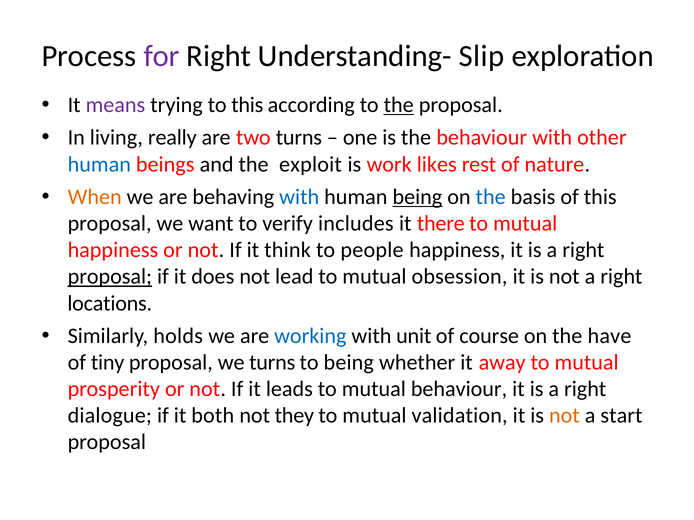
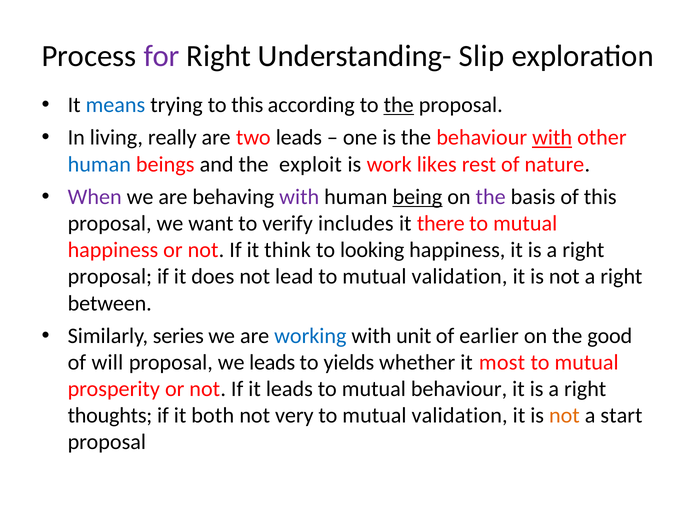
means colour: purple -> blue
two turns: turns -> leads
with at (552, 138) underline: none -> present
When colour: orange -> purple
with at (299, 197) colour: blue -> purple
the at (491, 197) colour: blue -> purple
people: people -> looking
proposal at (110, 277) underline: present -> none
lead to mutual obsession: obsession -> validation
locations: locations -> between
holds: holds -> series
course: course -> earlier
have: have -> good
tiny: tiny -> will
we turns: turns -> leads
to being: being -> yields
away: away -> most
dialogue: dialogue -> thoughts
they: they -> very
